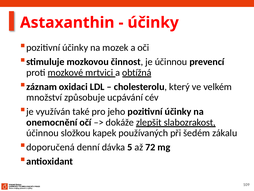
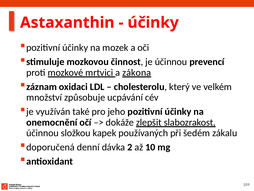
obtížná: obtížná -> zákona
5: 5 -> 2
72: 72 -> 10
